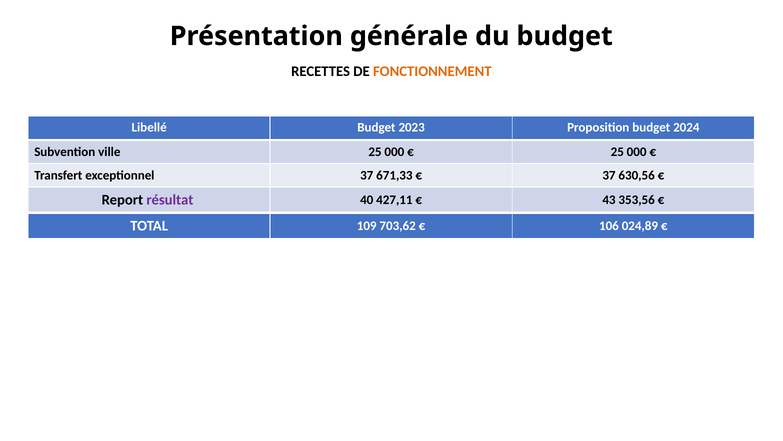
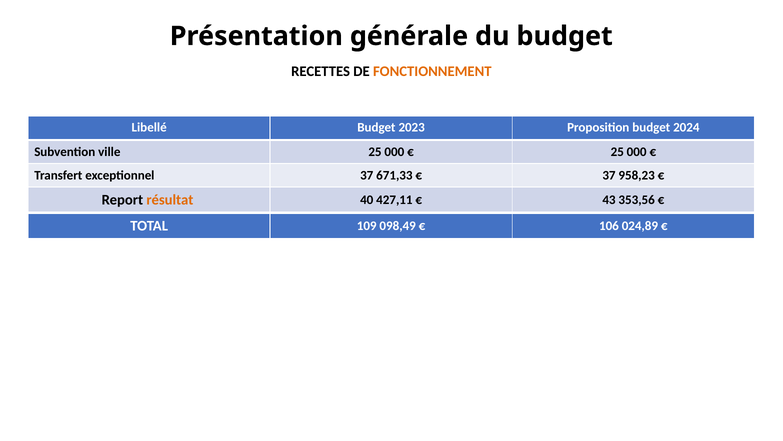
630,56: 630,56 -> 958,23
résultat colour: purple -> orange
703,62: 703,62 -> 098,49
